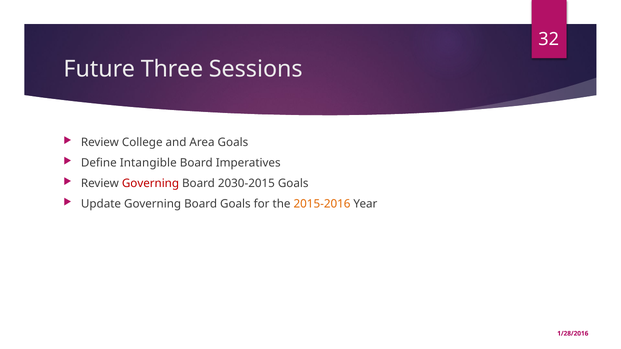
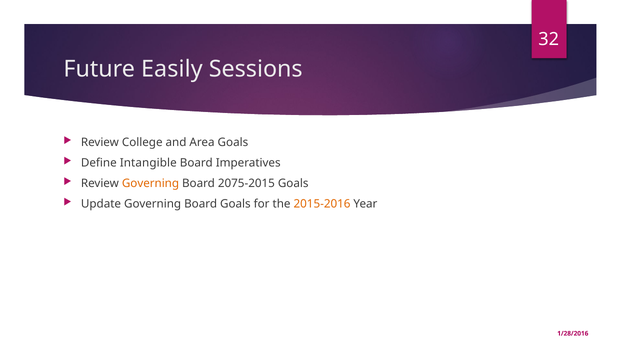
Three: Three -> Easily
Governing at (150, 184) colour: red -> orange
2030-2015: 2030-2015 -> 2075-2015
